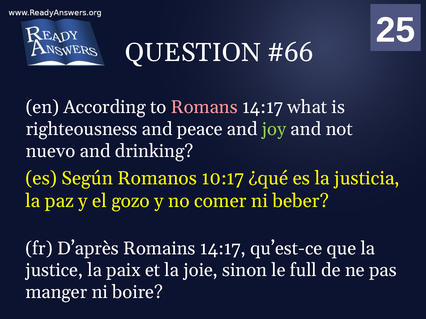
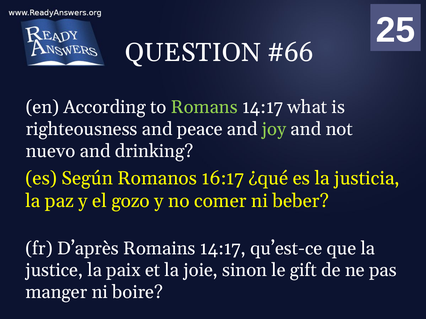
Romans colour: pink -> light green
10:17: 10:17 -> 16:17
full: full -> gift
